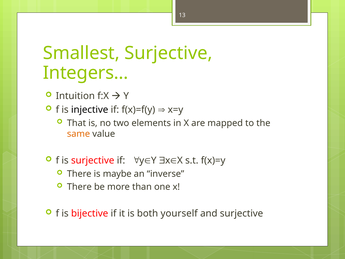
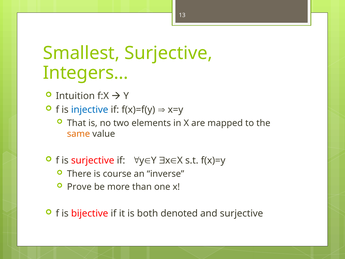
injective colour: black -> blue
maybe: maybe -> course
There at (79, 187): There -> Prove
yourself: yourself -> denoted
